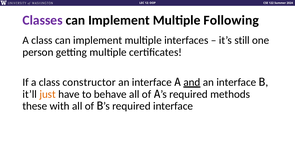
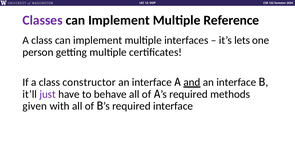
Following: Following -> Reference
still: still -> lets
just colour: orange -> purple
these: these -> given
